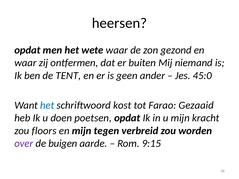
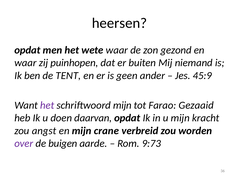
ontfermen: ontfermen -> puinhopen
45:0: 45:0 -> 45:9
het at (47, 105) colour: blue -> purple
schriftwoord kost: kost -> mijn
poetsen: poetsen -> daarvan
floors: floors -> angst
tegen: tegen -> crane
9:15: 9:15 -> 9:73
